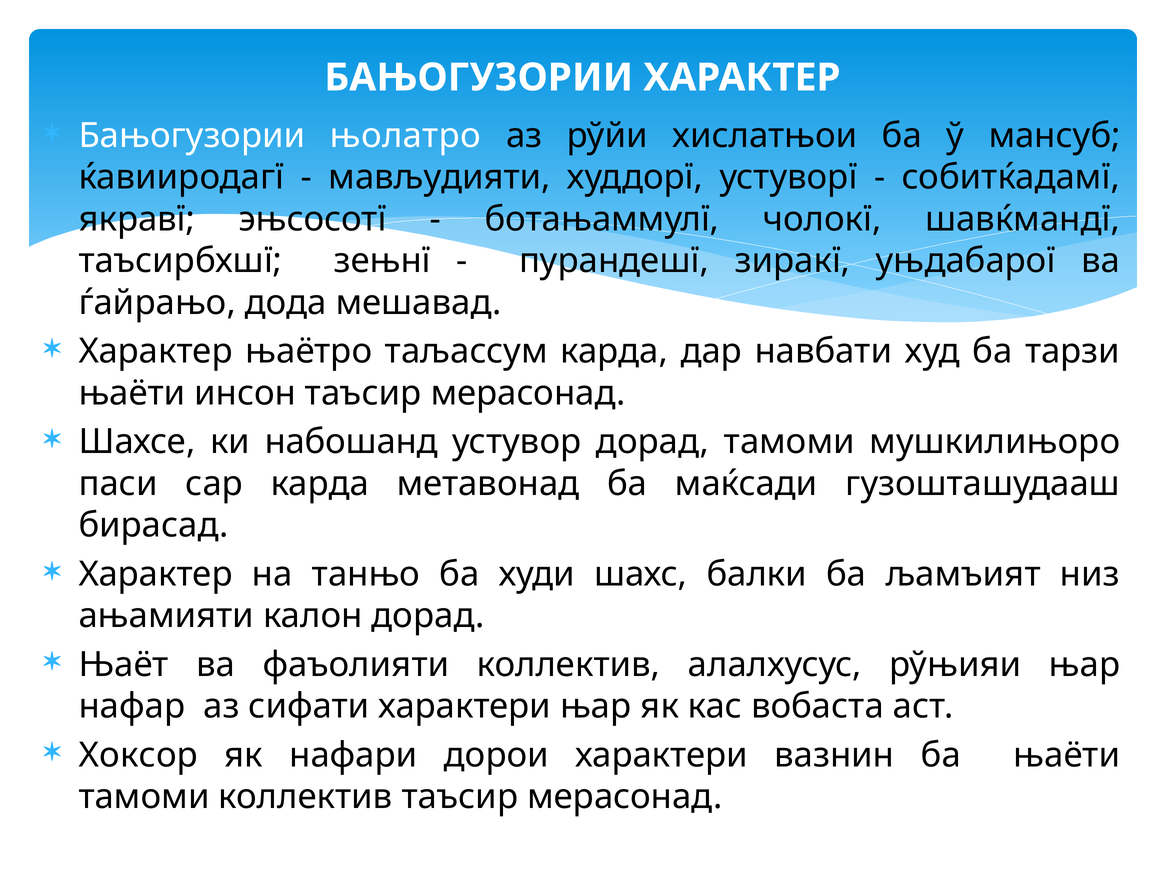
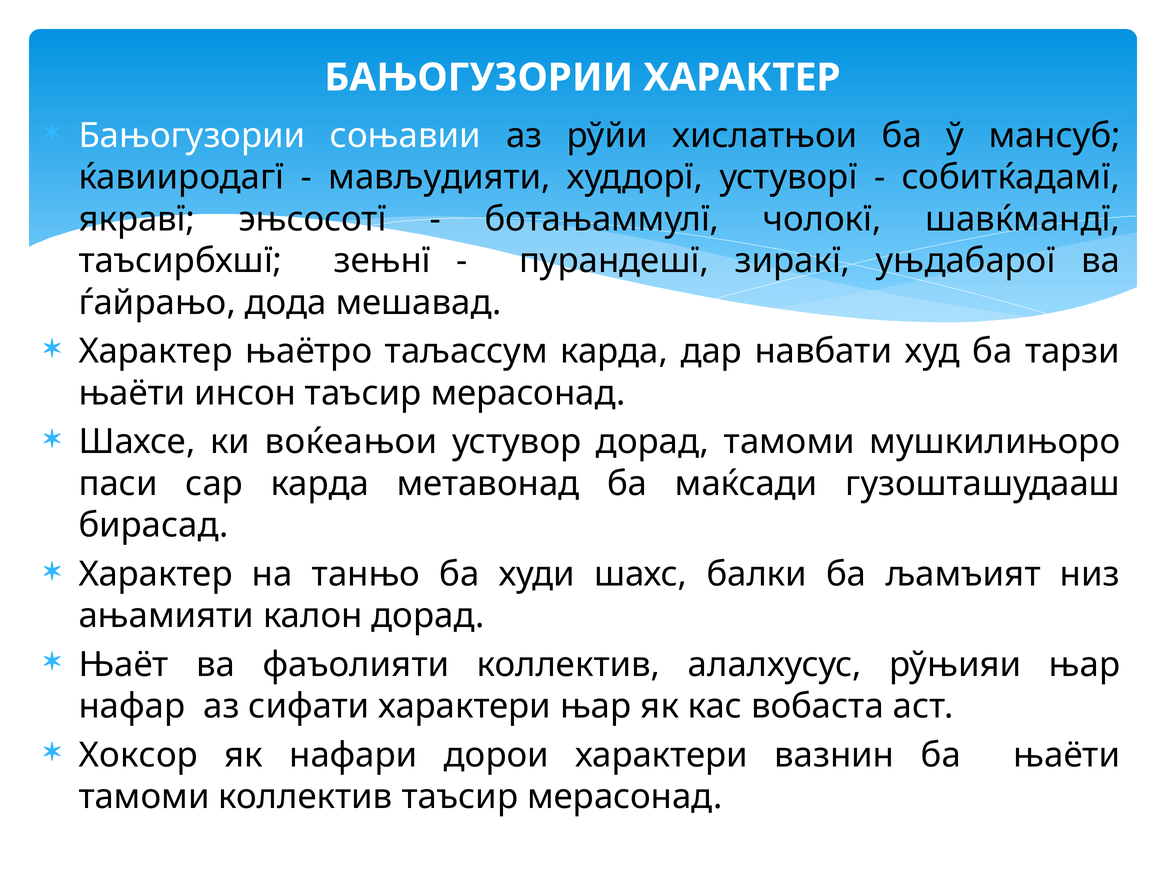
њолатро: њолатро -> соњавии
набошанд: набошанд -> воќеањои
